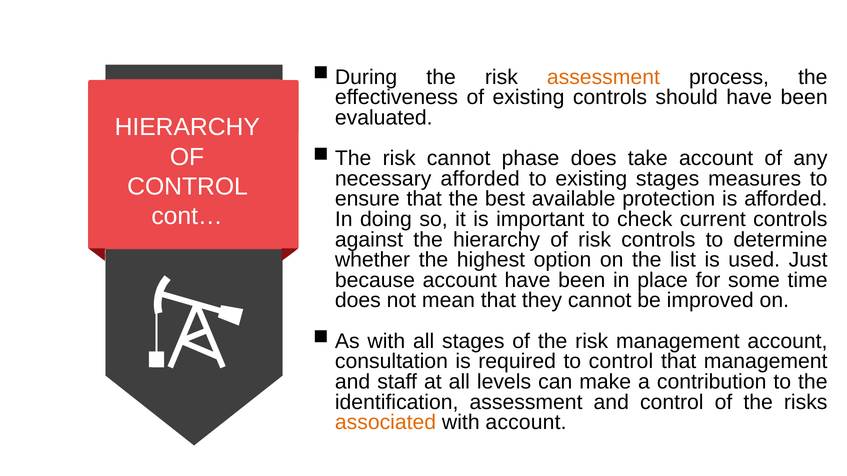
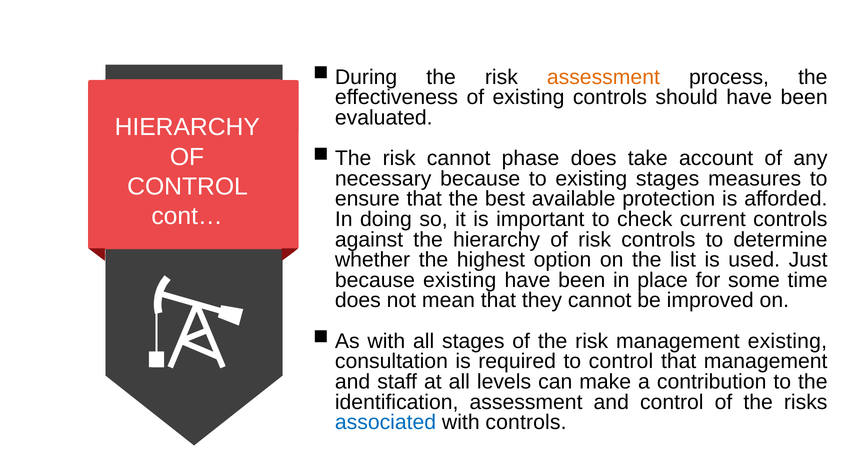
necessary afforded: afforded -> because
because account: account -> existing
management account: account -> existing
associated colour: orange -> blue
with account: account -> controls
